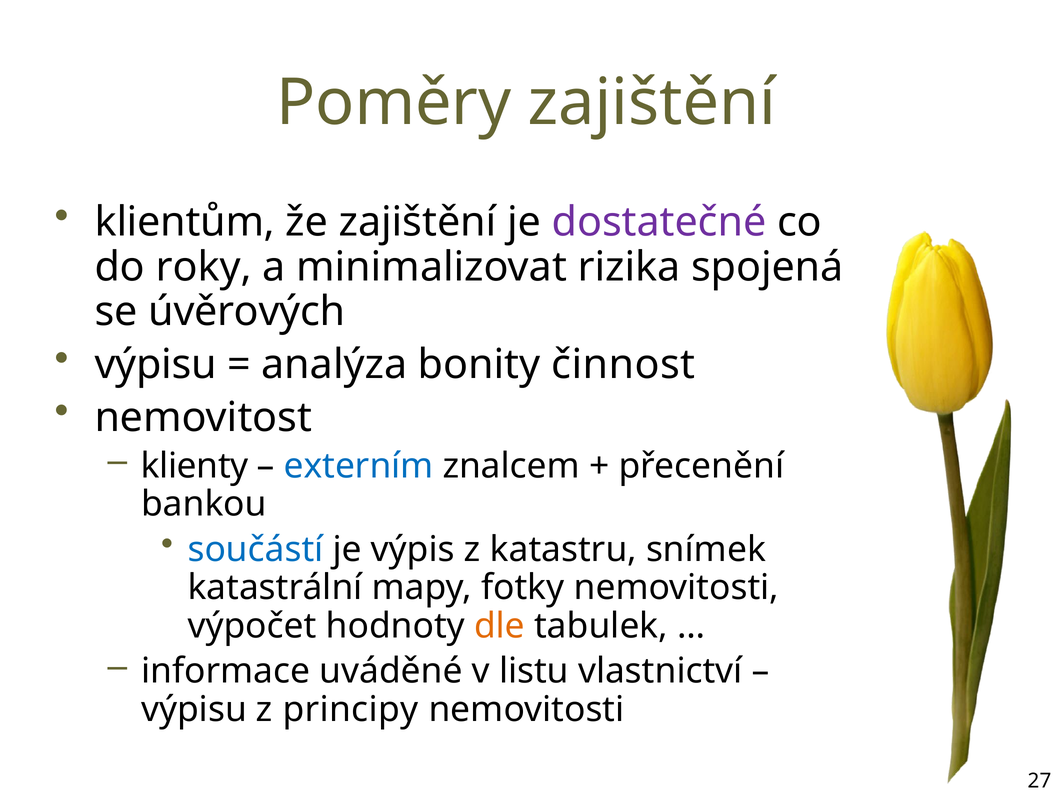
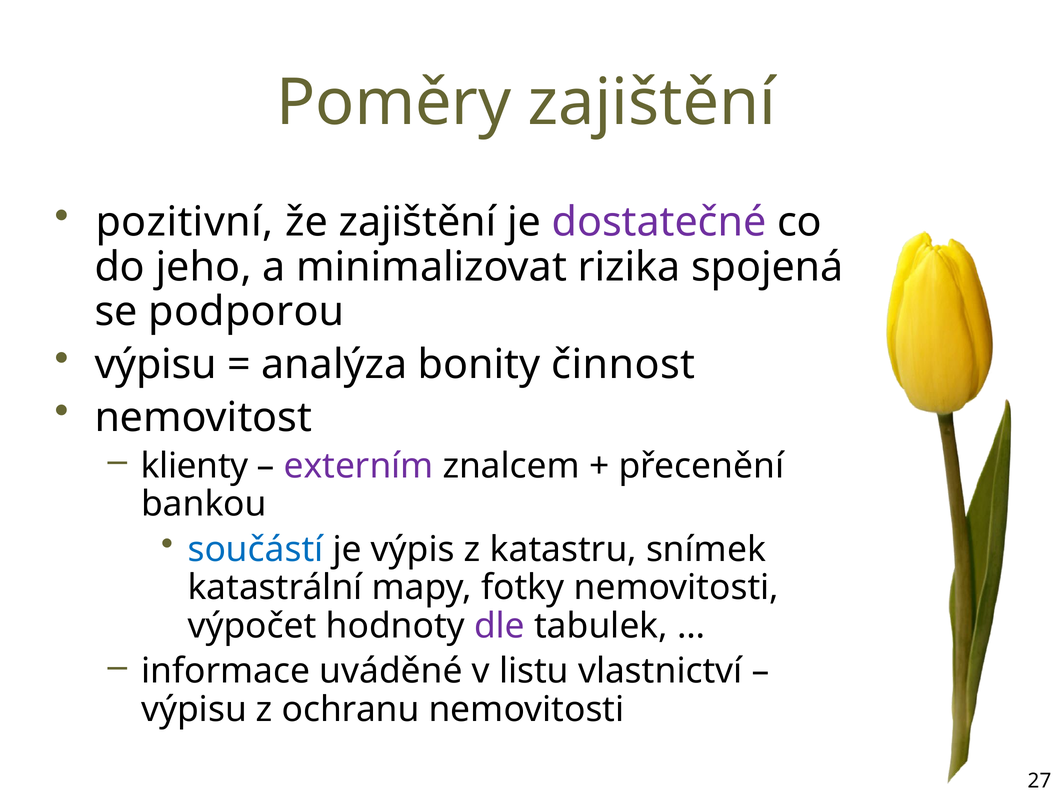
klientům: klientům -> pozitivní
roky: roky -> jeho
úvěrových: úvěrových -> podporou
externím colour: blue -> purple
dle colour: orange -> purple
principy: principy -> ochranu
